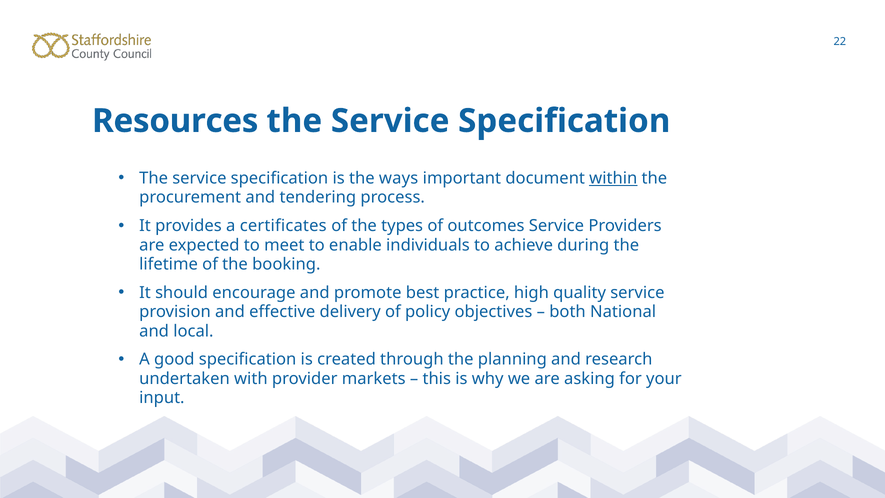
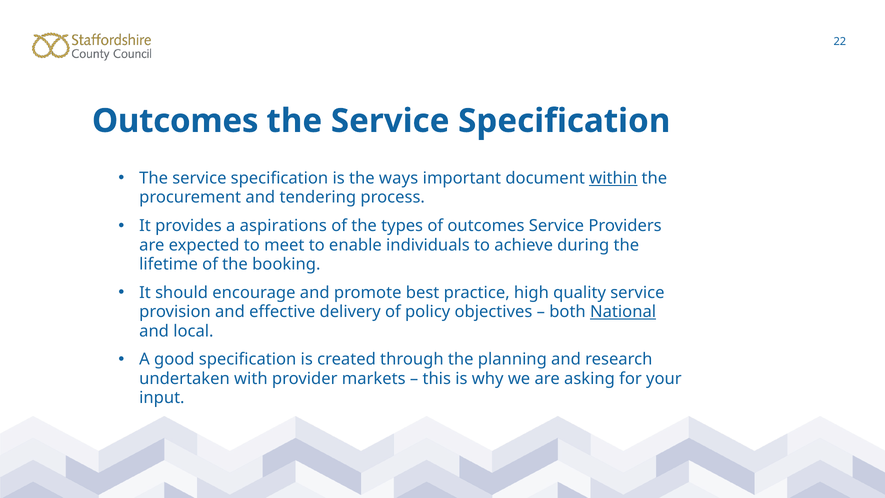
Resources at (175, 121): Resources -> Outcomes
certificates: certificates -> aspirations
National underline: none -> present
